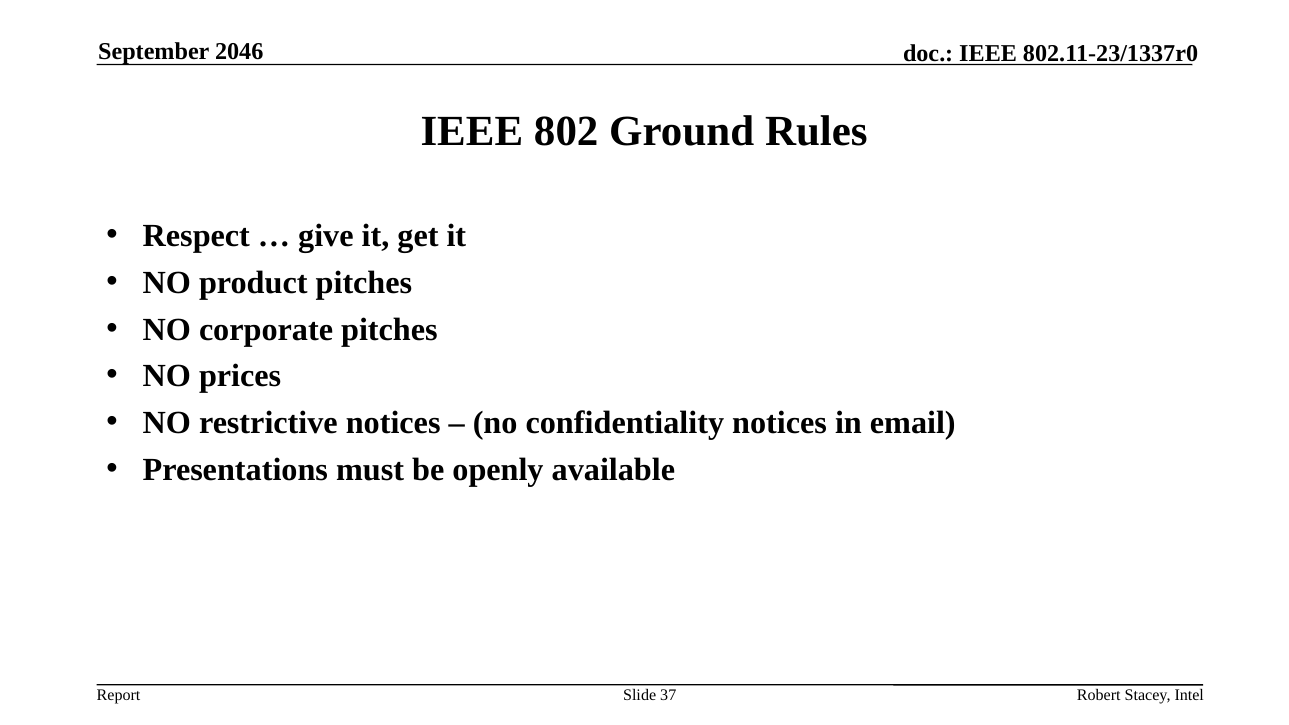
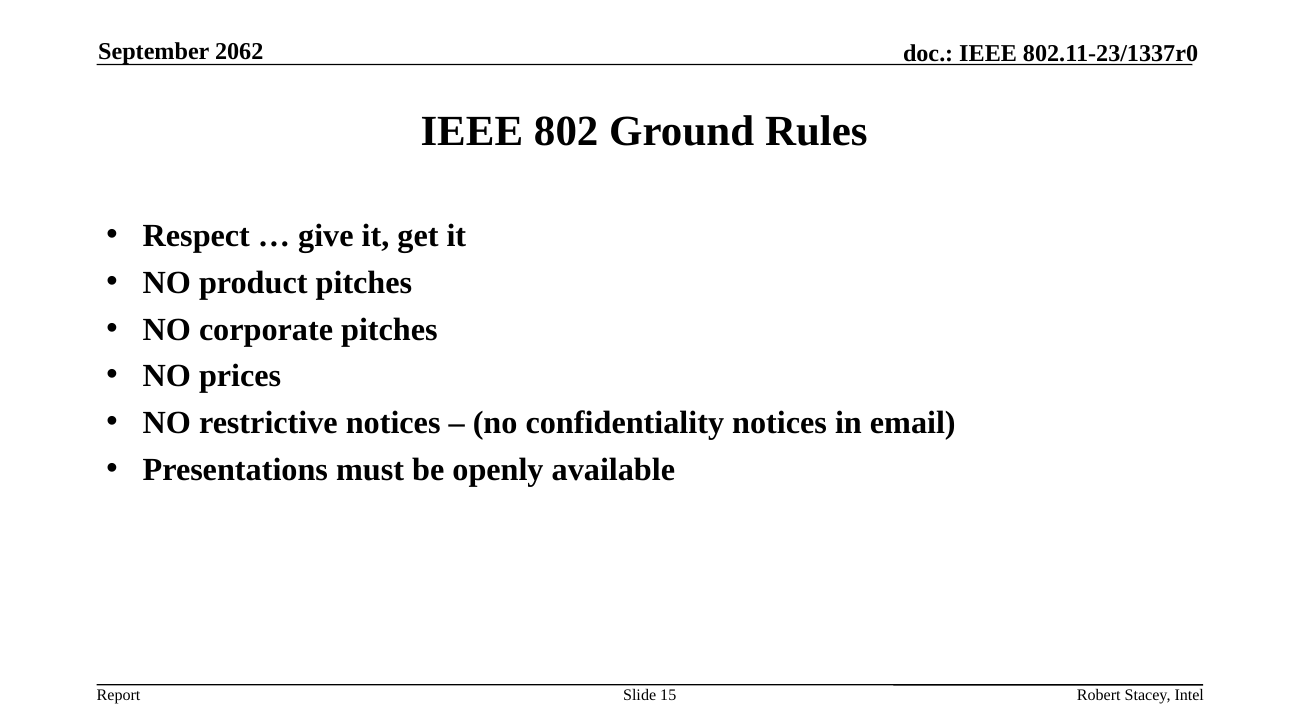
2046: 2046 -> 2062
37: 37 -> 15
